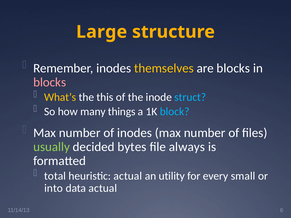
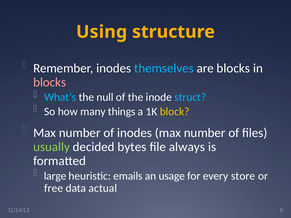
Large: Large -> Using
themselves colour: yellow -> light blue
What’s colour: yellow -> light blue
this: this -> null
block colour: light blue -> yellow
total: total -> large
heuristic actual: actual -> emails
utility: utility -> usage
small: small -> store
into: into -> free
